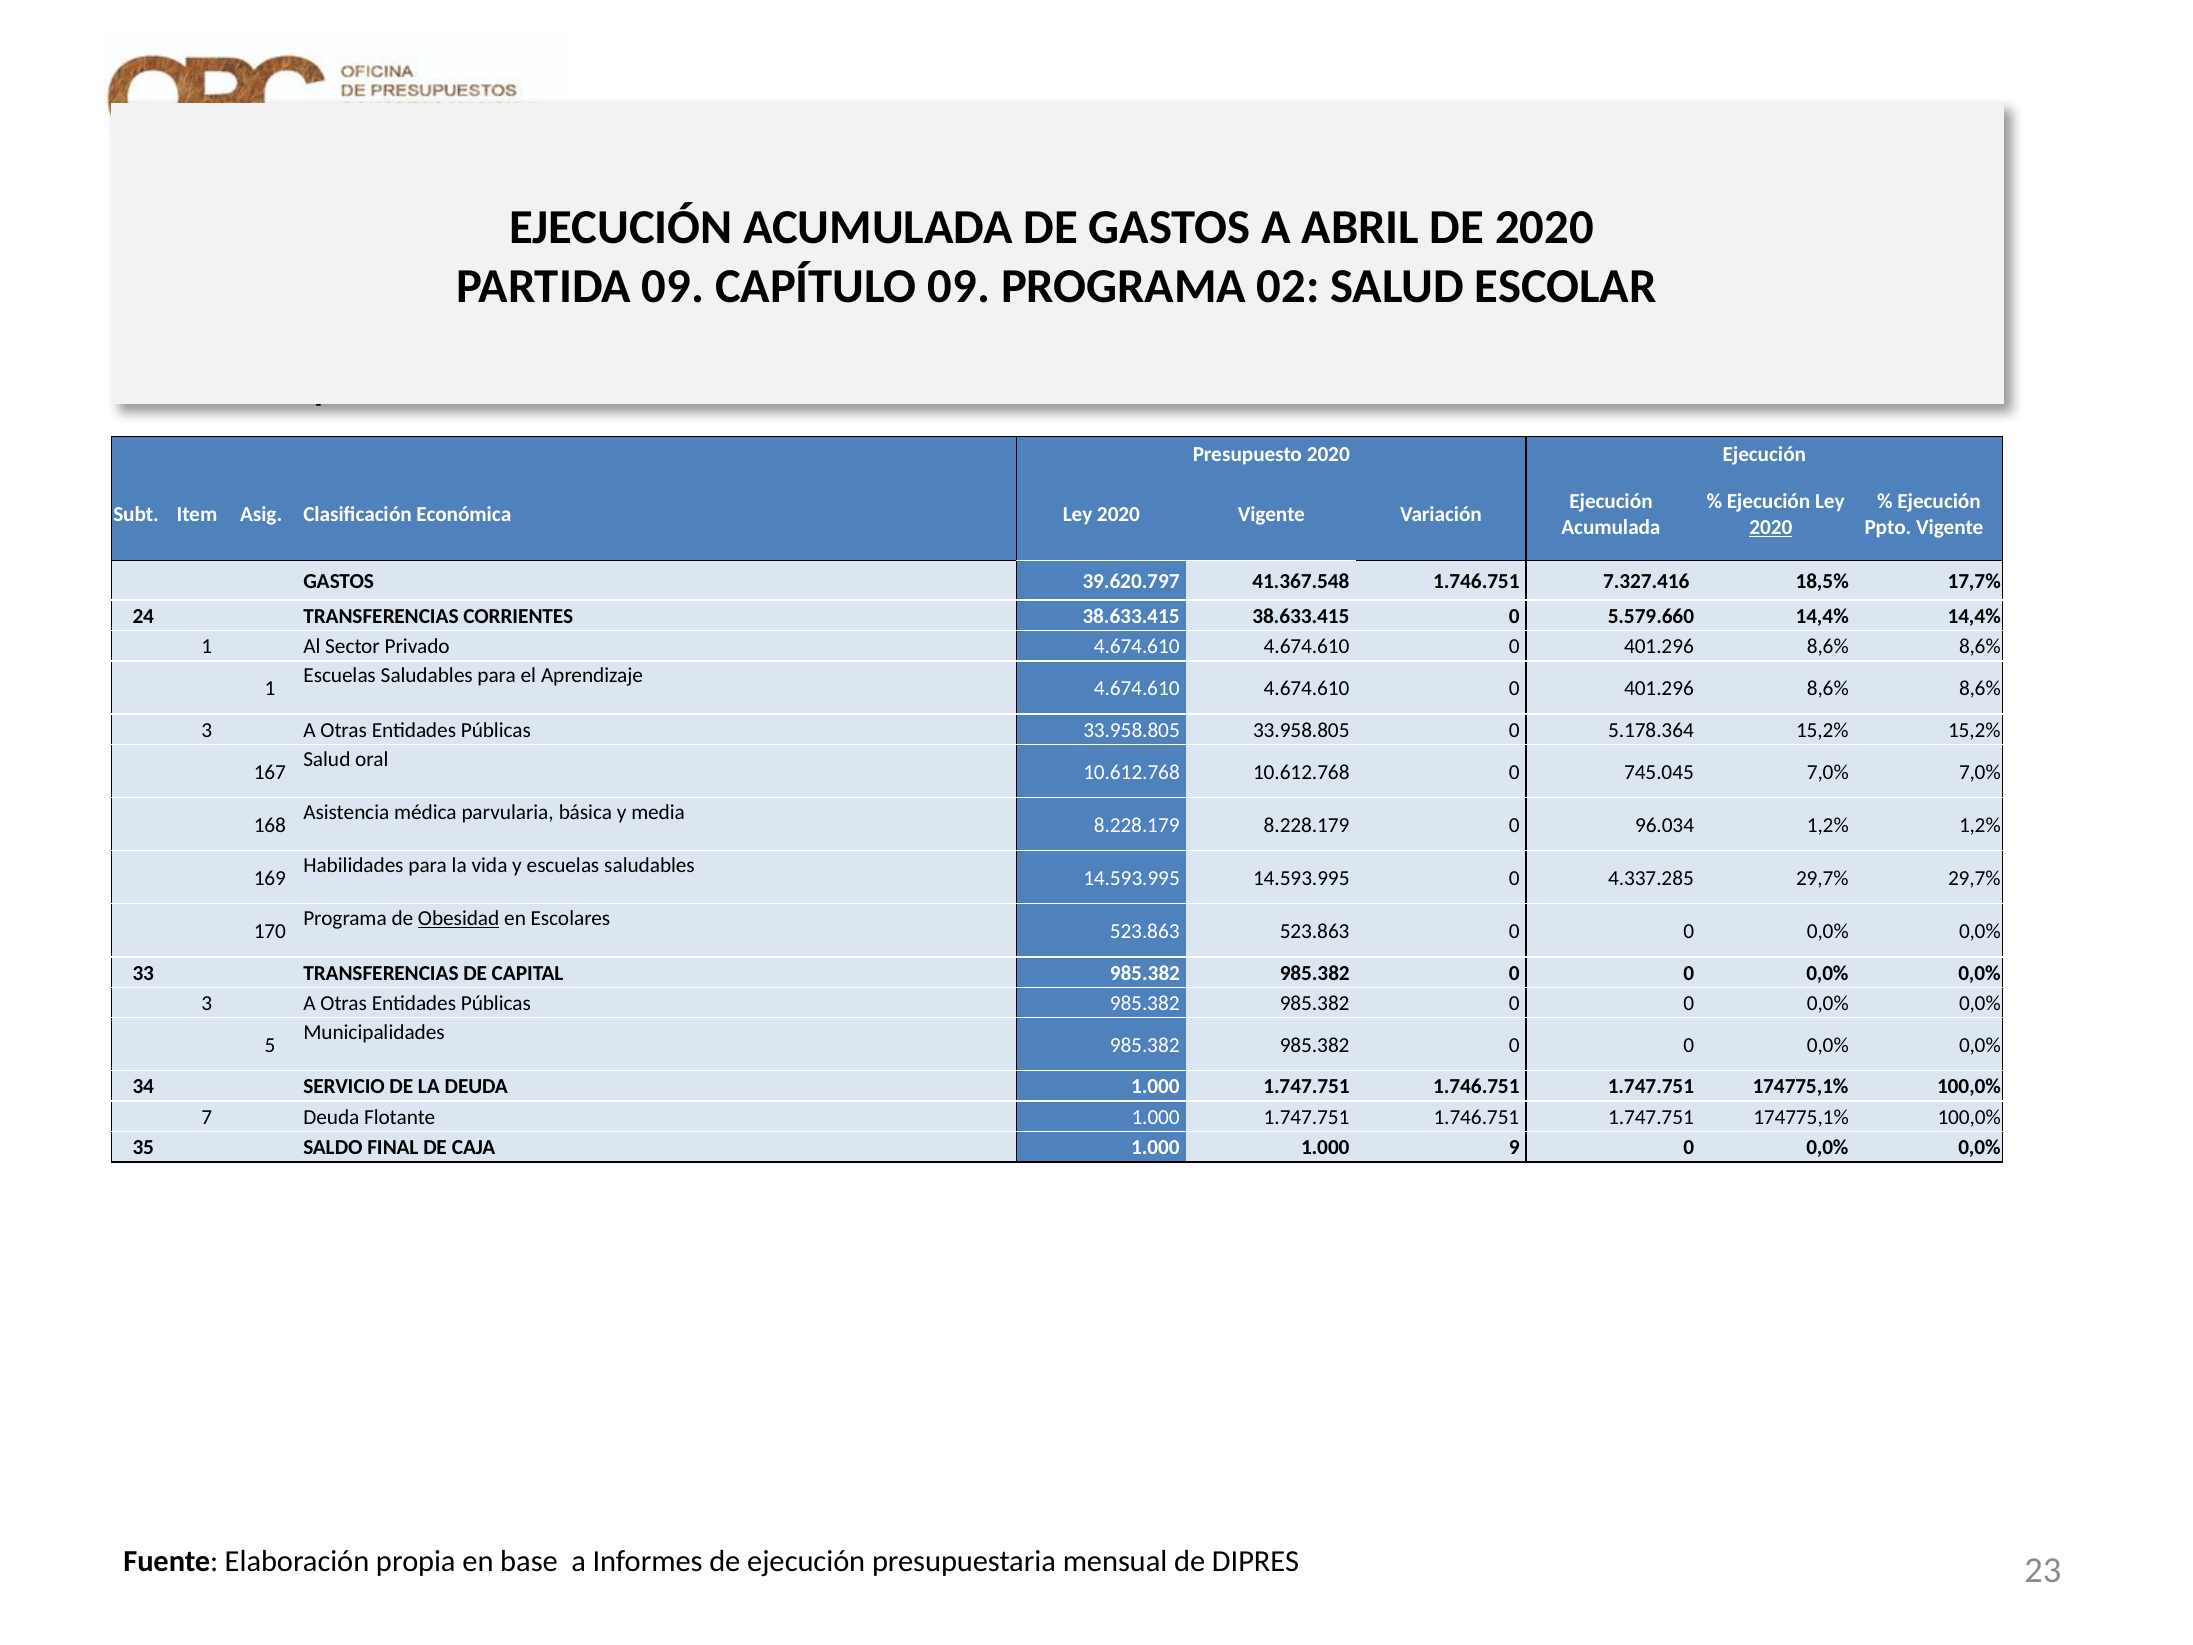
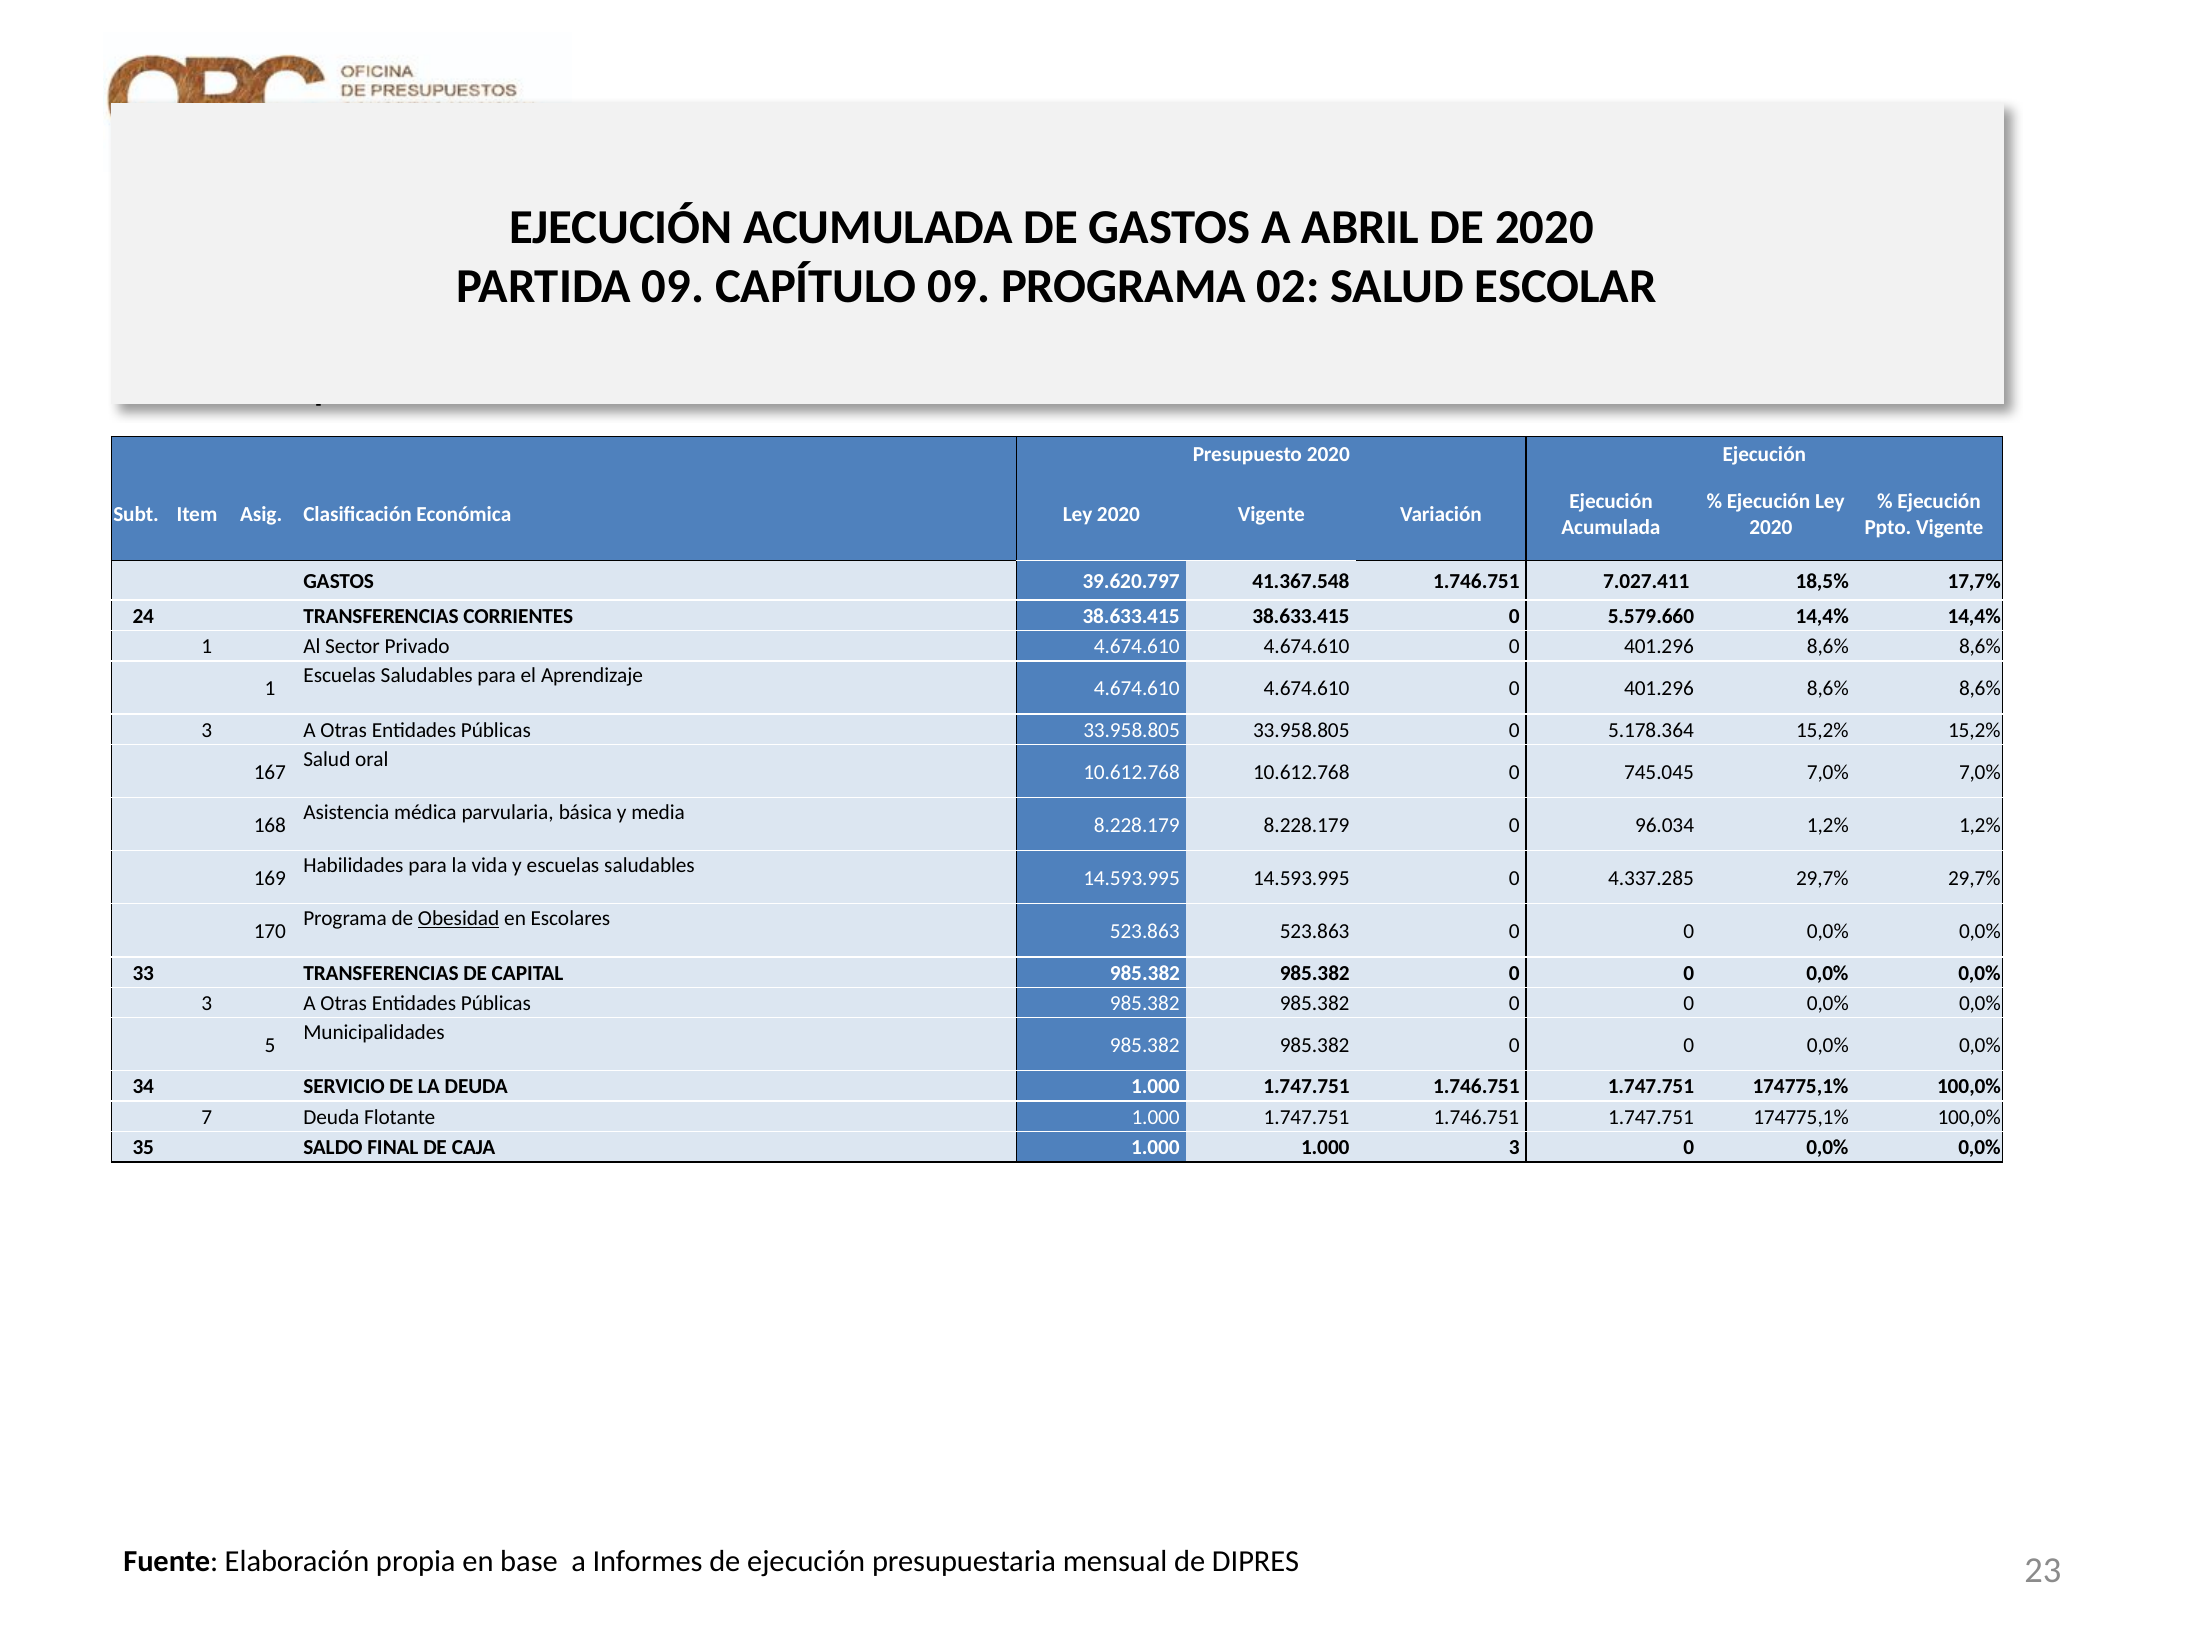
2020 at (1771, 528) underline: present -> none
7.327.416: 7.327.416 -> 7.027.411
1.000 9: 9 -> 3
